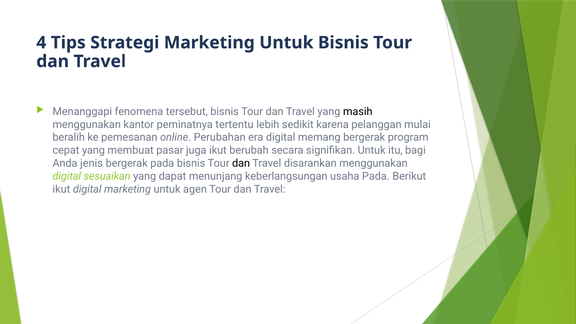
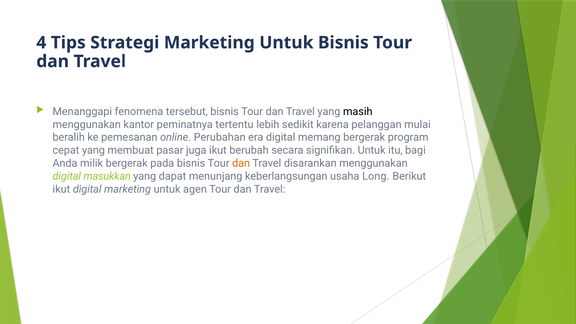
jenis: jenis -> milik
dan at (241, 163) colour: black -> orange
sesuaikan: sesuaikan -> masukkan
usaha Pada: Pada -> Long
